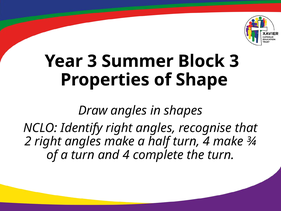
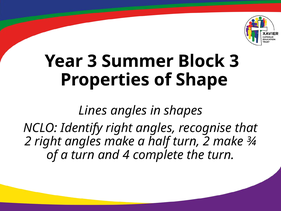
Draw: Draw -> Lines
turn 4: 4 -> 2
